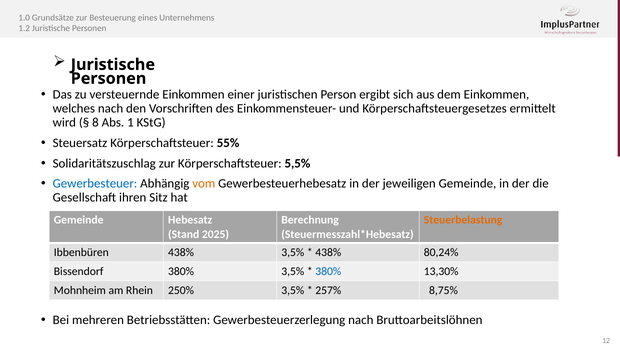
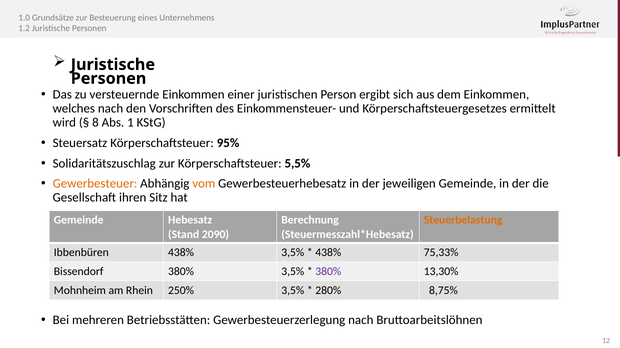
55%: 55% -> 95%
Gewerbesteuer colour: blue -> orange
2025: 2025 -> 2090
80,24%: 80,24% -> 75,33%
380% at (328, 272) colour: blue -> purple
257%: 257% -> 280%
